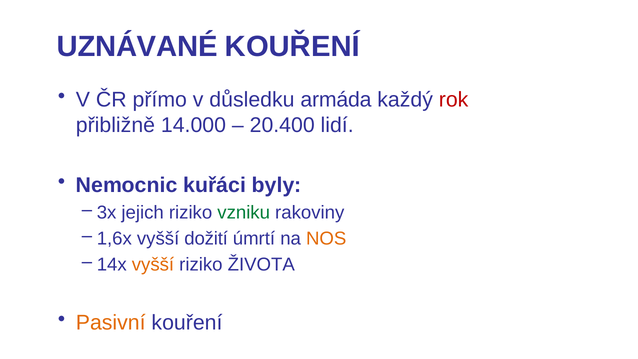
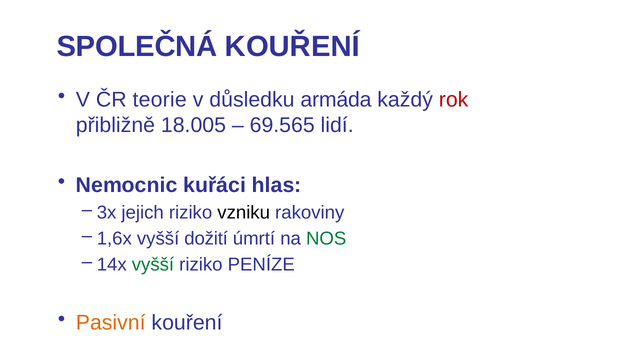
UZNÁVANÉ: UZNÁVANÉ -> SPOLEČNÁ
přímo: přímo -> teorie
14.000: 14.000 -> 18.005
20.400: 20.400 -> 69.565
byly: byly -> hlas
vzniku colour: green -> black
NOS colour: orange -> green
vyšší at (153, 264) colour: orange -> green
ŽIVOTA: ŽIVOTA -> PENÍZE
